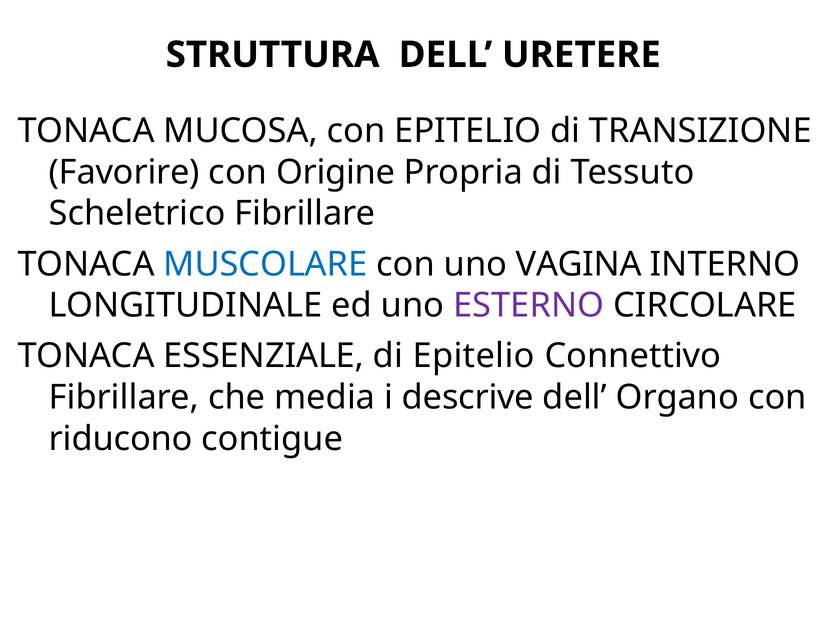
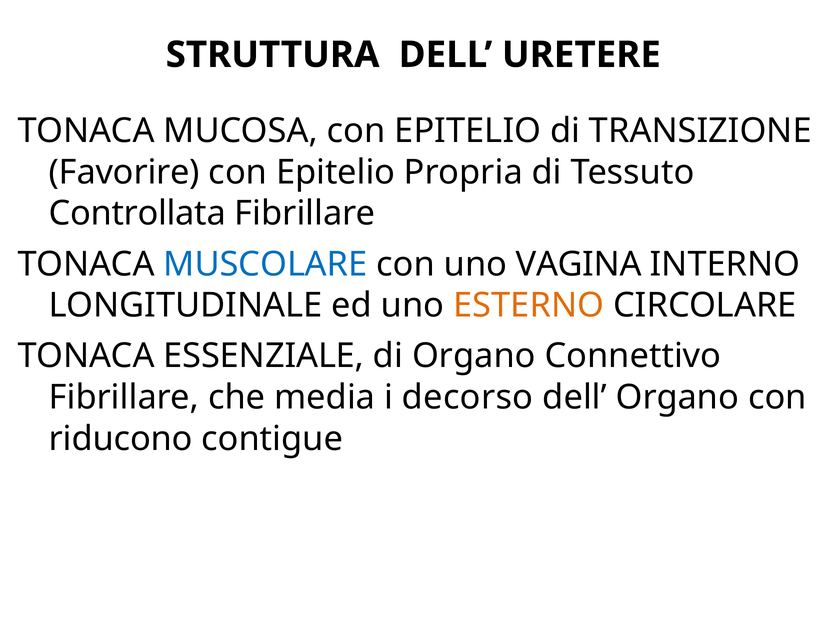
Origine at (336, 172): Origine -> Epitelio
Scheletrico: Scheletrico -> Controllata
ESTERNO colour: purple -> orange
di Epitelio: Epitelio -> Organo
descrive: descrive -> decorso
